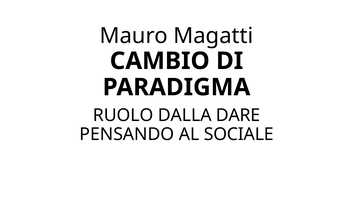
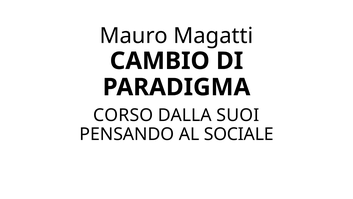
RUOLO: RUOLO -> CORSO
DARE: DARE -> SUOI
